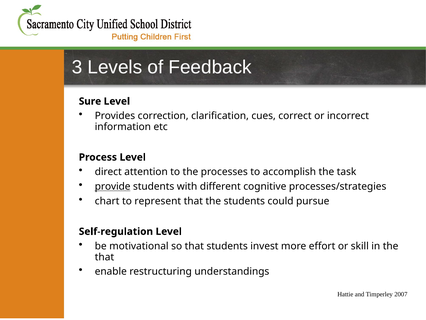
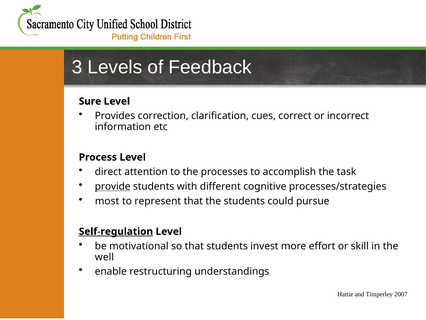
chart: chart -> most
Self-regulation underline: none -> present
that at (104, 257): that -> well
